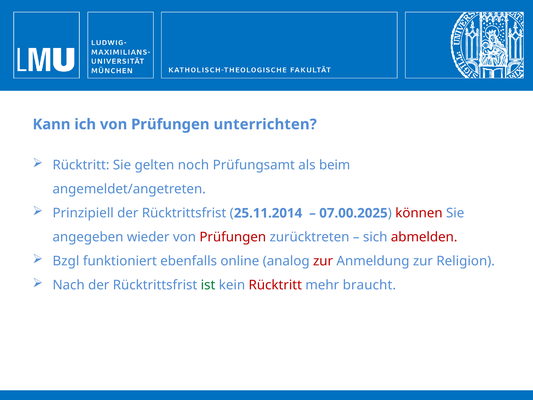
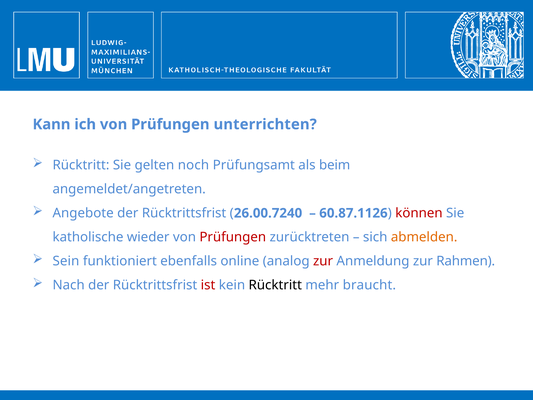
Prinzipiell: Prinzipiell -> Angebote
25.11.2014: 25.11.2014 -> 26.00.7240
07.00.2025: 07.00.2025 -> 60.87.1126
angegeben: angegeben -> katholische
abmelden colour: red -> orange
Bzgl: Bzgl -> Sein
Religion: Religion -> Rahmen
ist colour: green -> red
Rücktritt at (275, 285) colour: red -> black
